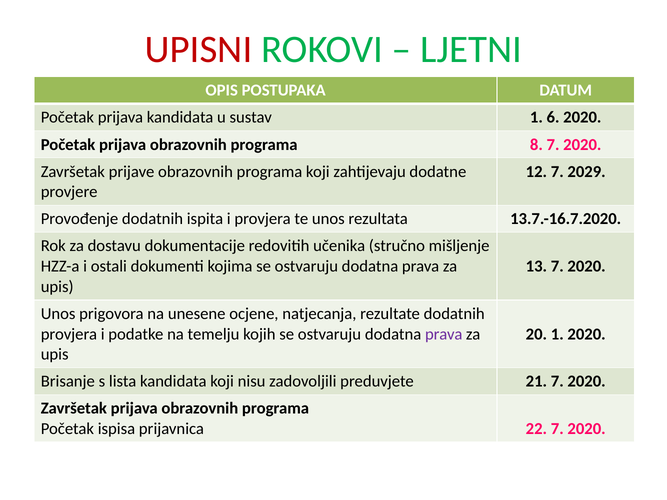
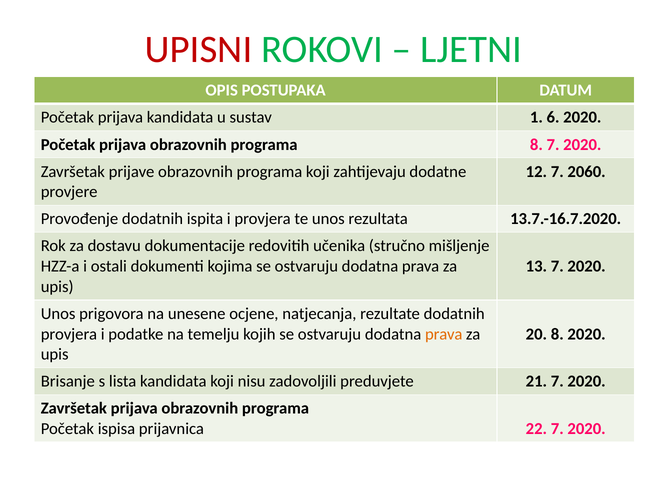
2029: 2029 -> 2060
prava at (444, 334) colour: purple -> orange
20 1: 1 -> 8
